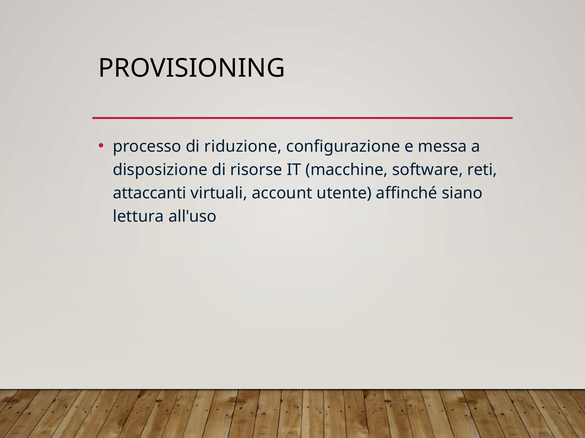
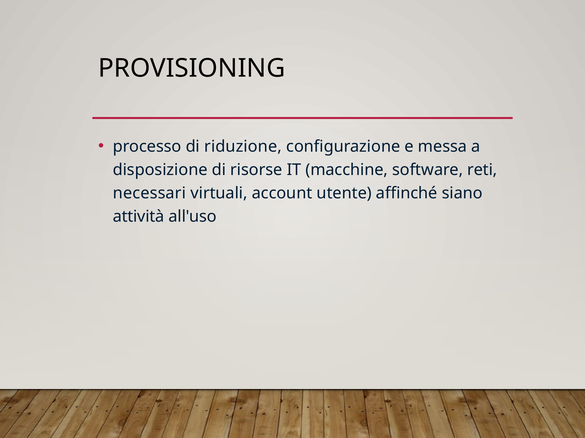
attaccanti: attaccanti -> necessari
lettura: lettura -> attività
